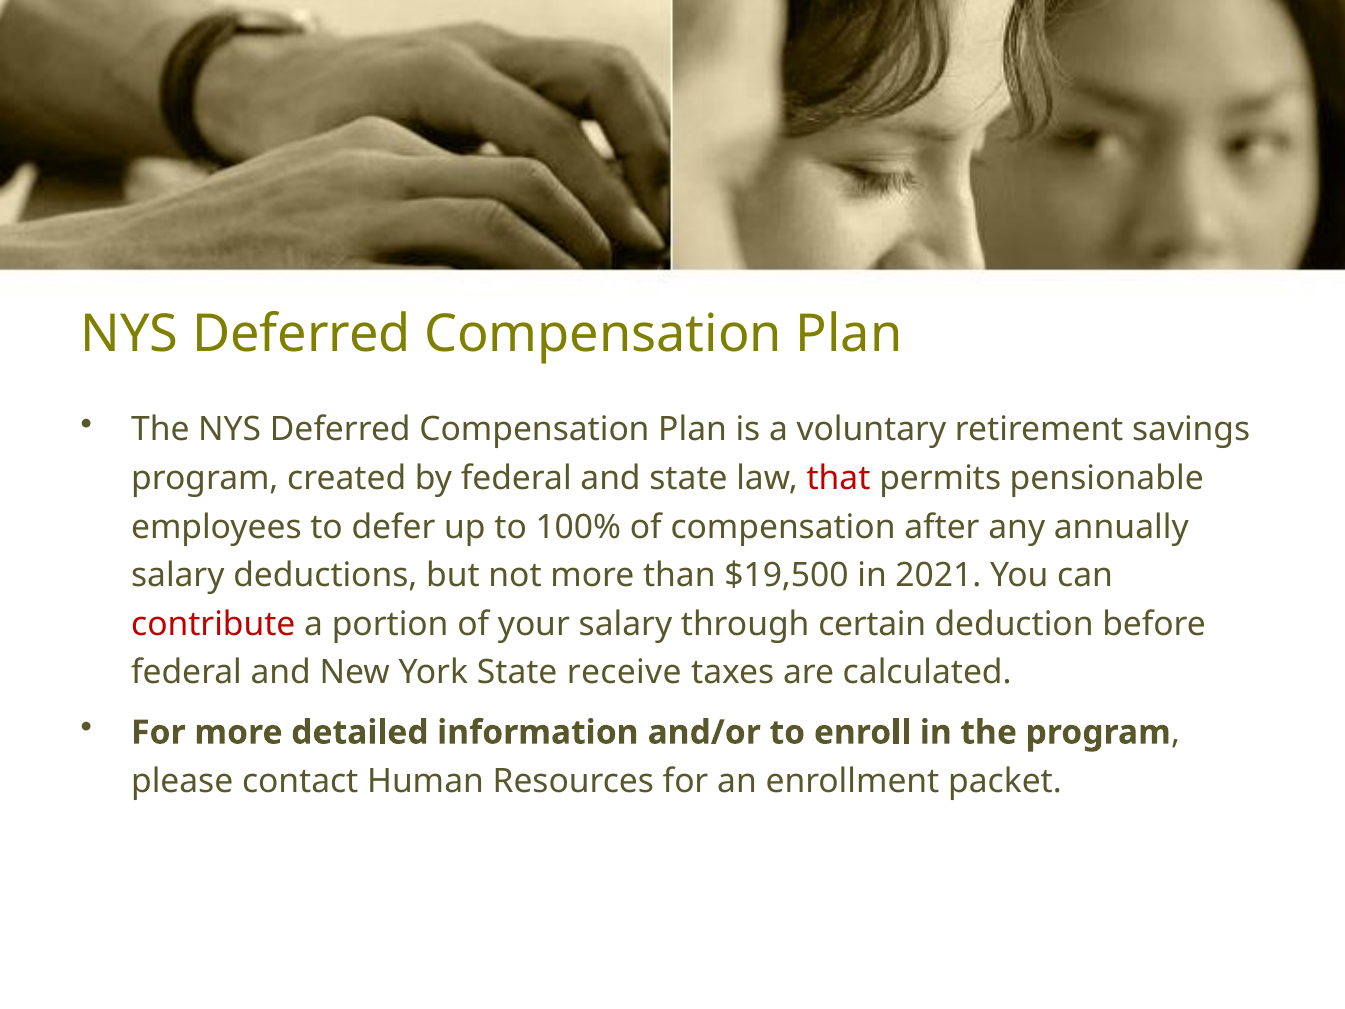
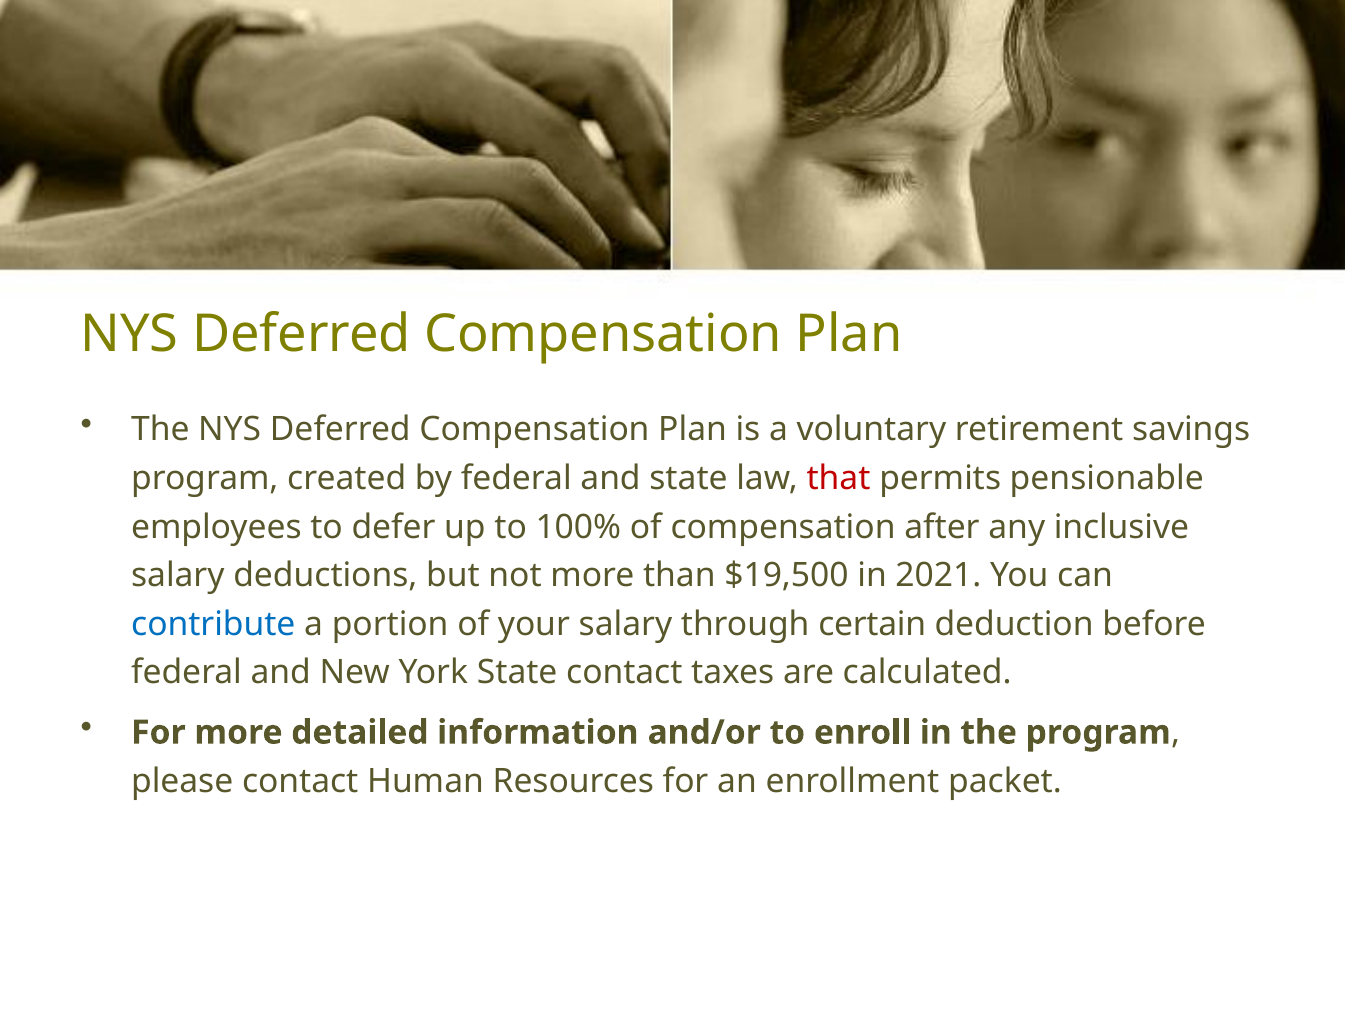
annually: annually -> inclusive
contribute colour: red -> blue
State receive: receive -> contact
